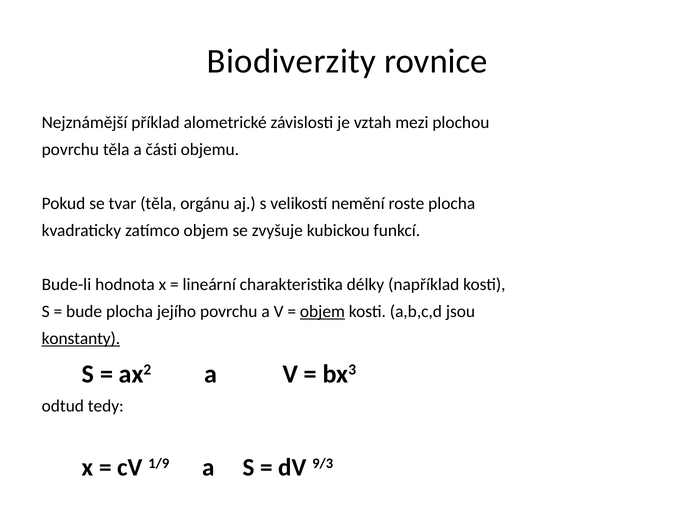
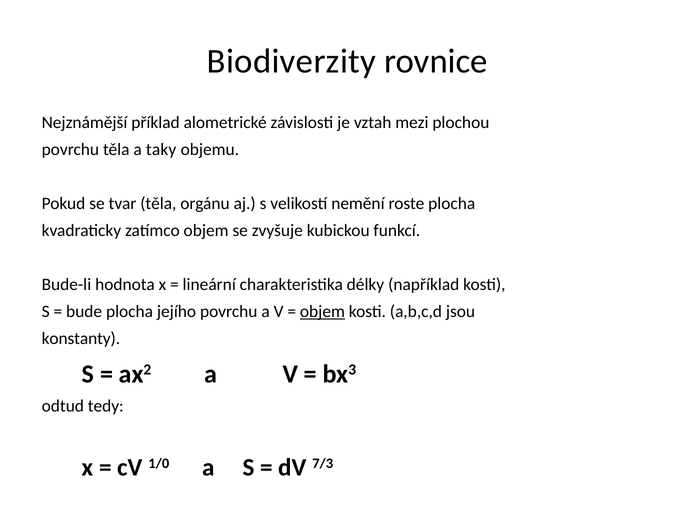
části: části -> taky
konstanty underline: present -> none
1/9: 1/9 -> 1/0
9/3: 9/3 -> 7/3
